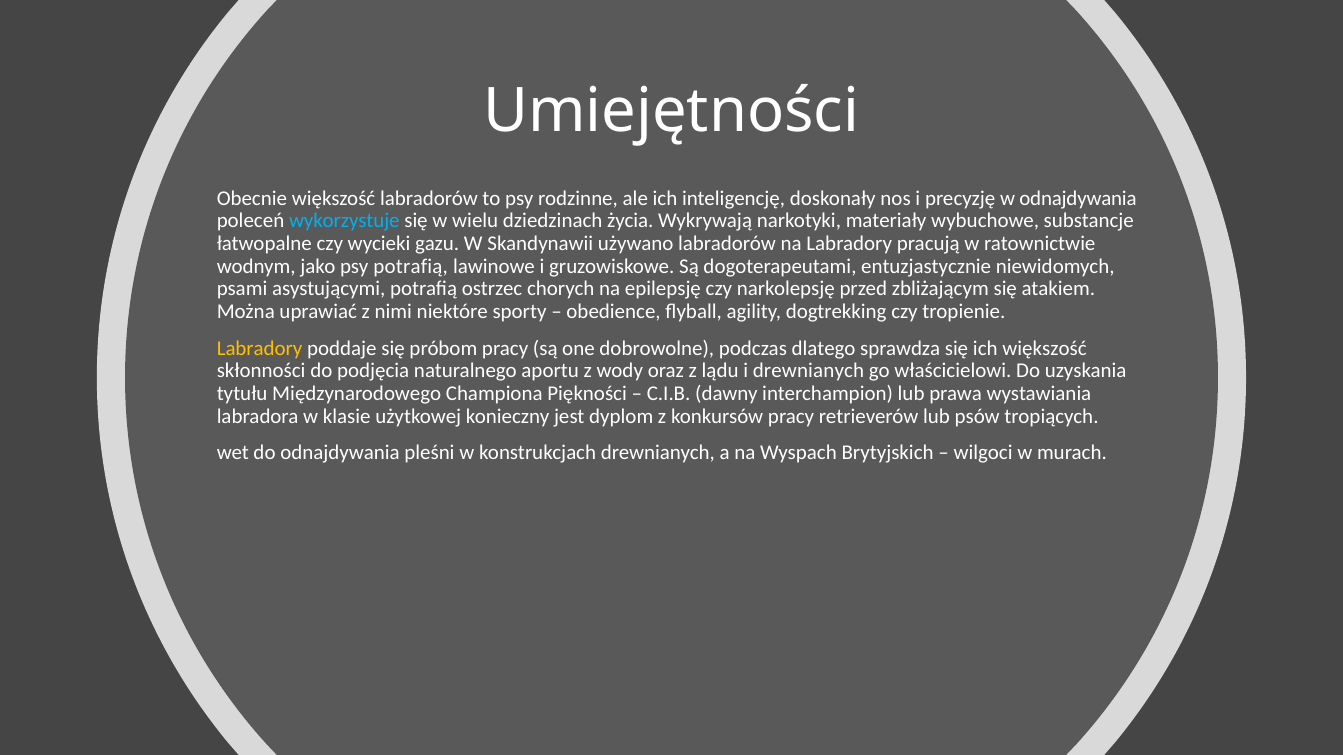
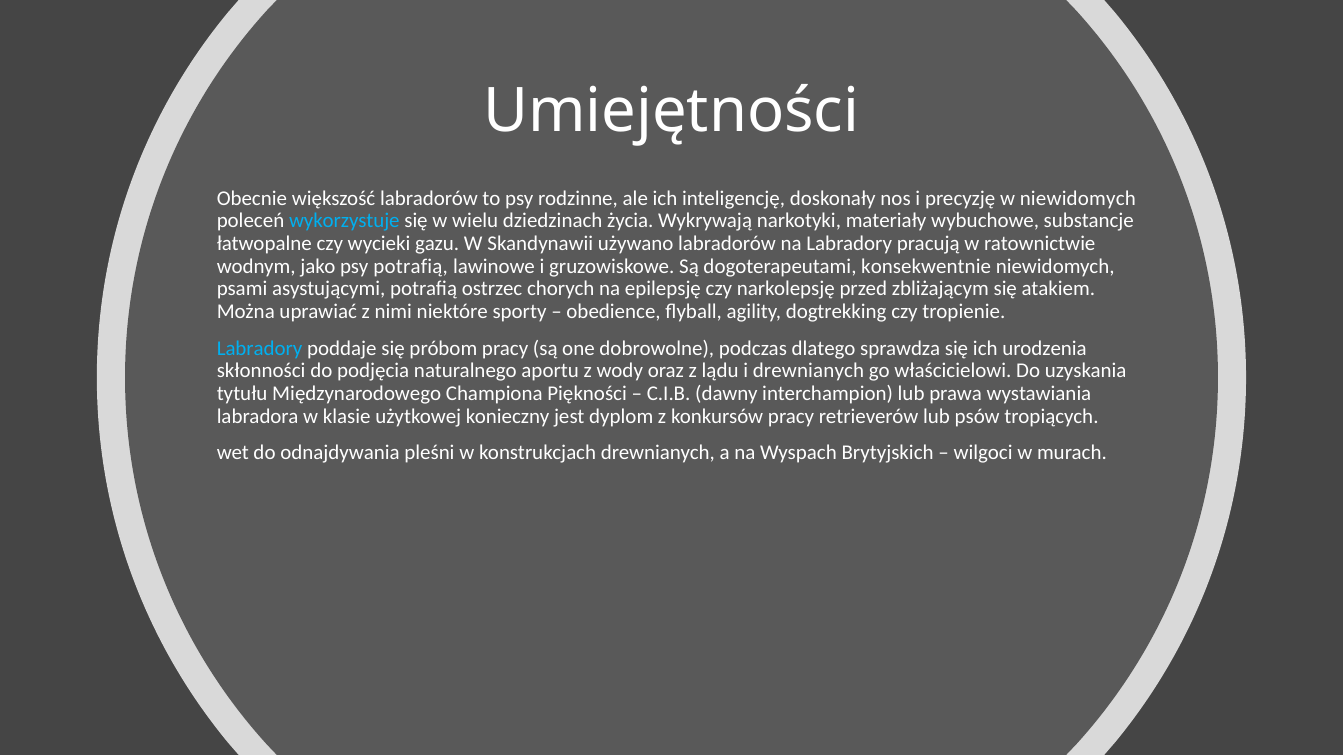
w odnajdywania: odnajdywania -> niewidomych
entuzjastycznie: entuzjastycznie -> konsekwentnie
Labradory at (260, 349) colour: yellow -> light blue
ich większość: większość -> urodzenia
